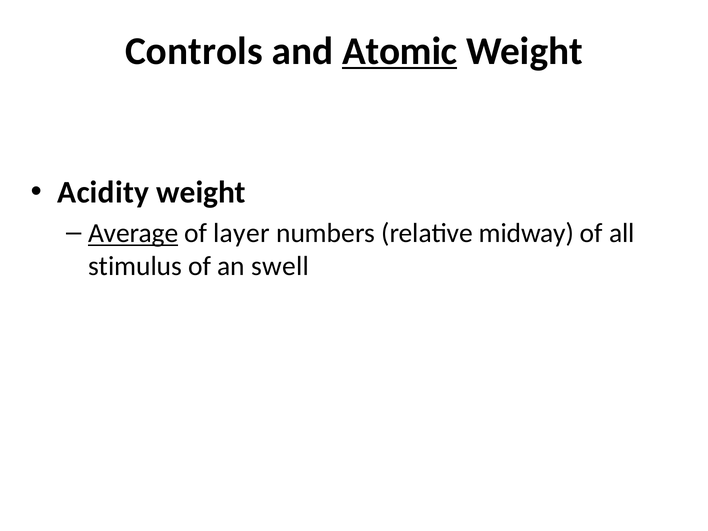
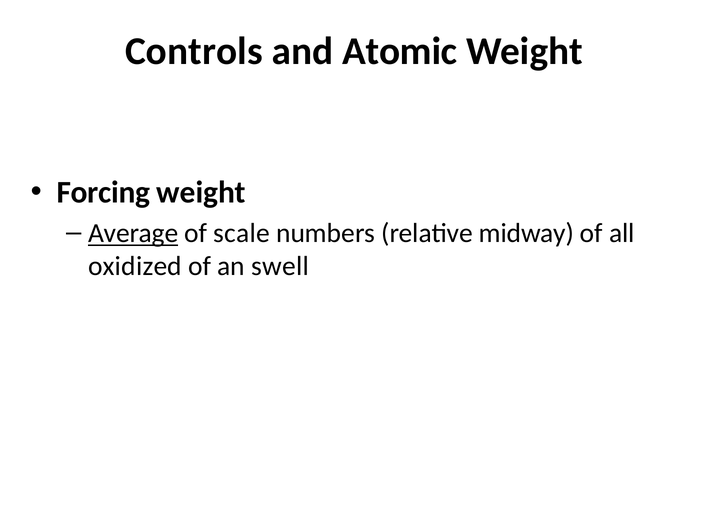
Atomic underline: present -> none
Acidity: Acidity -> Forcing
layer: layer -> scale
stimulus: stimulus -> oxidized
